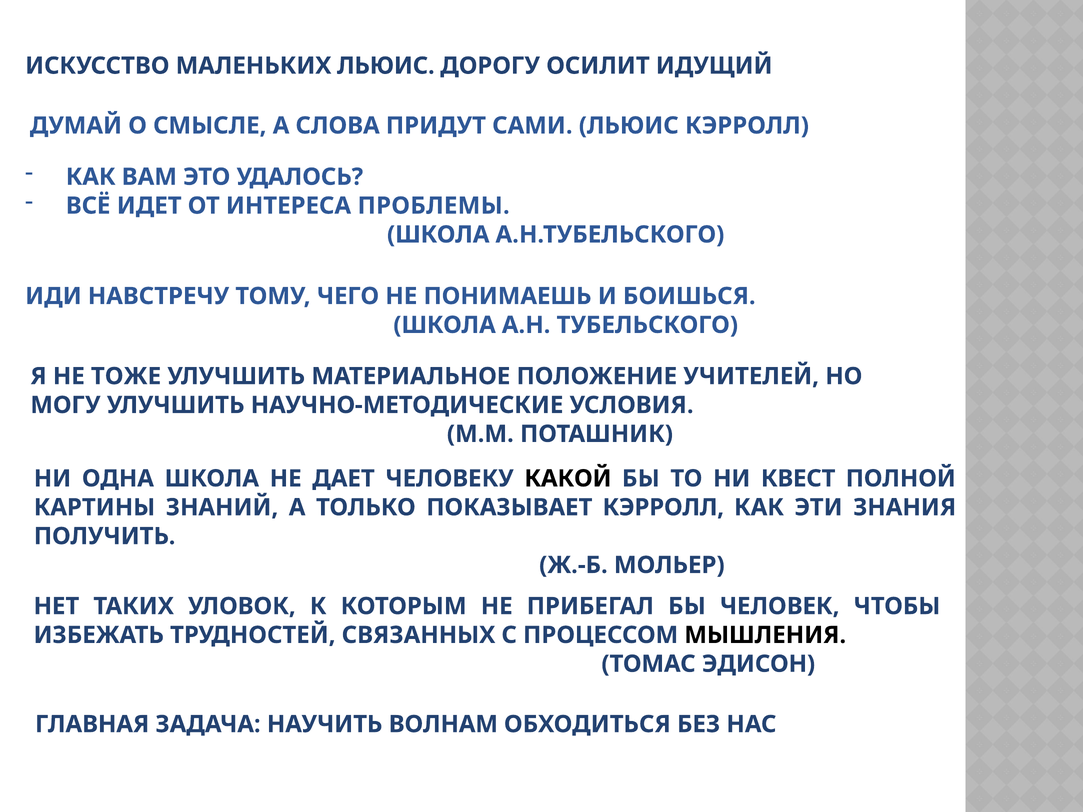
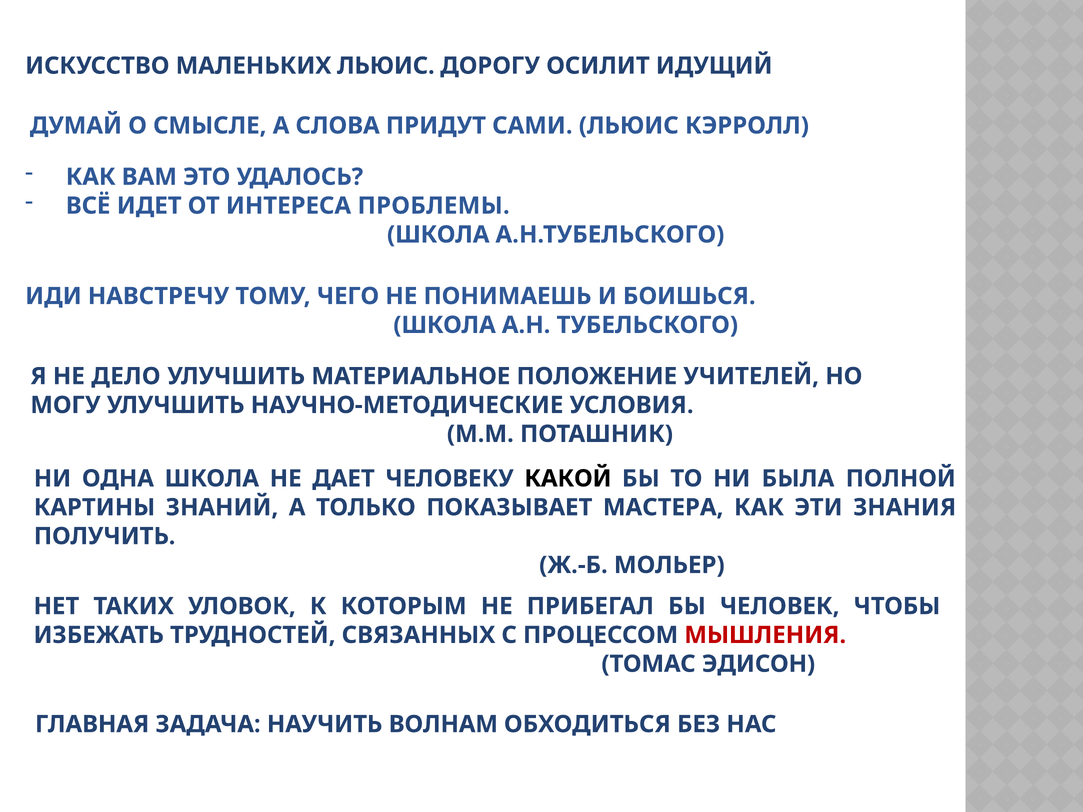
ТОЖЕ: ТОЖЕ -> ДЕЛО
КВЕСТ: КВЕСТ -> БЫЛА
ПОКАЗЫВАЕТ КЭРРОЛЛ: КЭРРОЛЛ -> МАСТЕРА
МЫШЛЕНИЯ colour: black -> red
